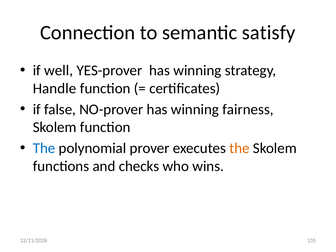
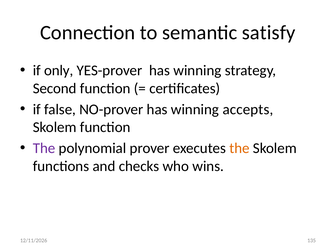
well: well -> only
Handle: Handle -> Second
fairness: fairness -> accepts
The at (44, 148) colour: blue -> purple
